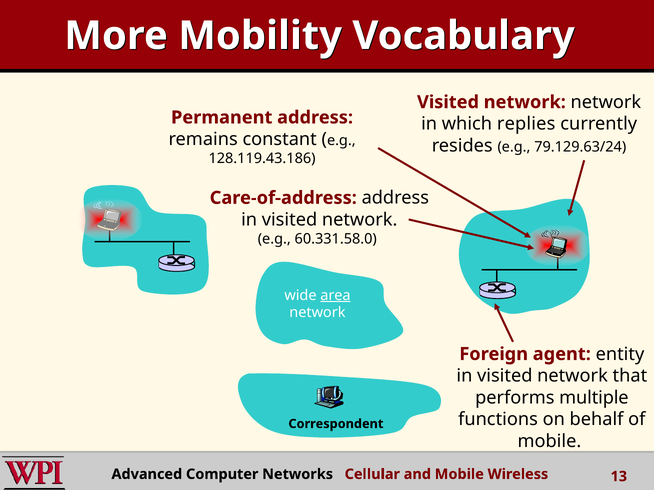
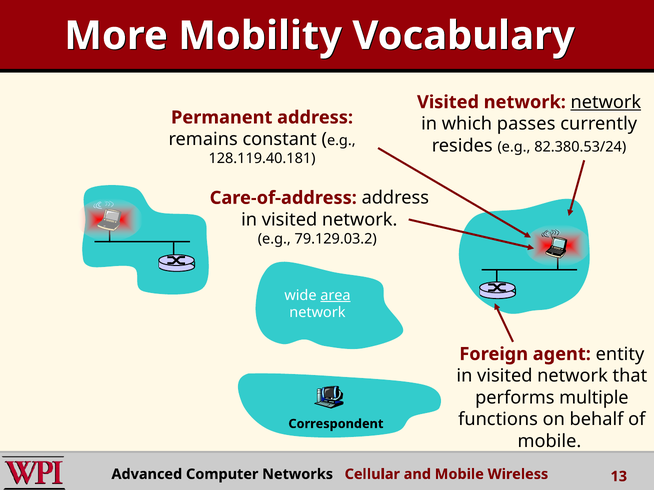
network at (606, 102) underline: none -> present
replies: replies -> passes
79.129.63/24: 79.129.63/24 -> 82.380.53/24
128.119.43.186: 128.119.43.186 -> 128.119.40.181
60.331.58.0: 60.331.58.0 -> 79.129.03.2
